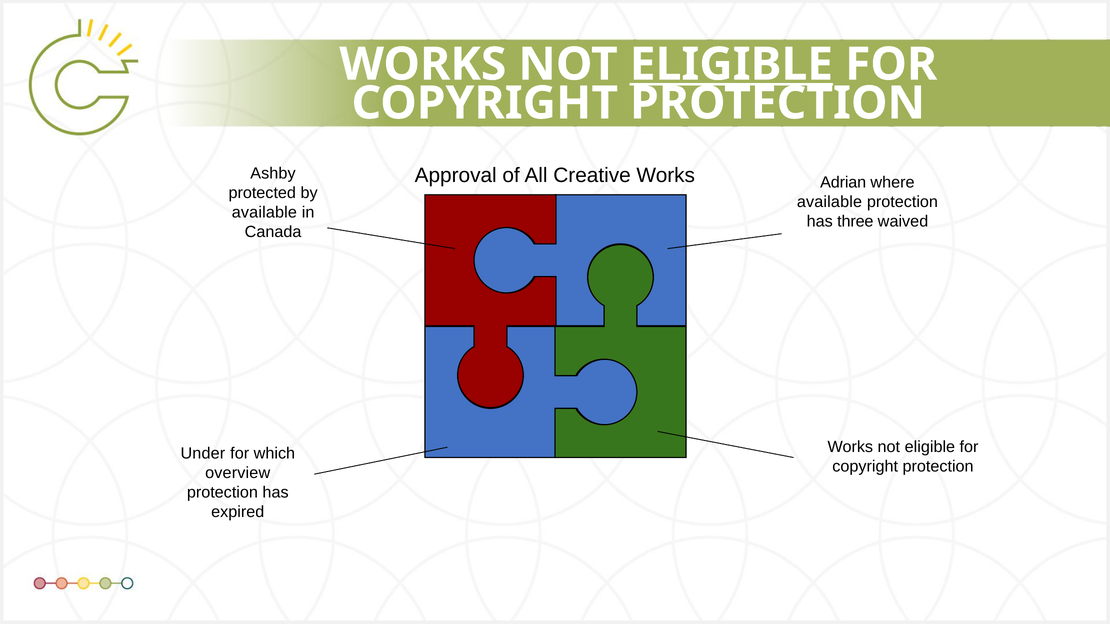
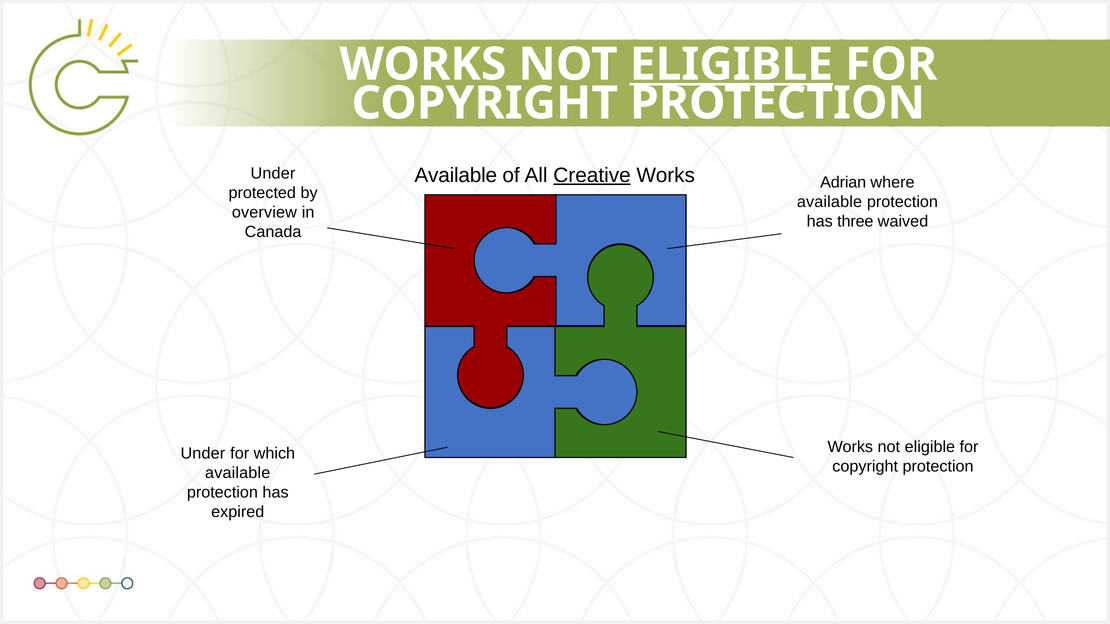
Approval at (456, 175): Approval -> Available
Creative underline: none -> present
Ashby at (273, 174): Ashby -> Under
available at (264, 213): available -> overview
overview at (238, 473): overview -> available
